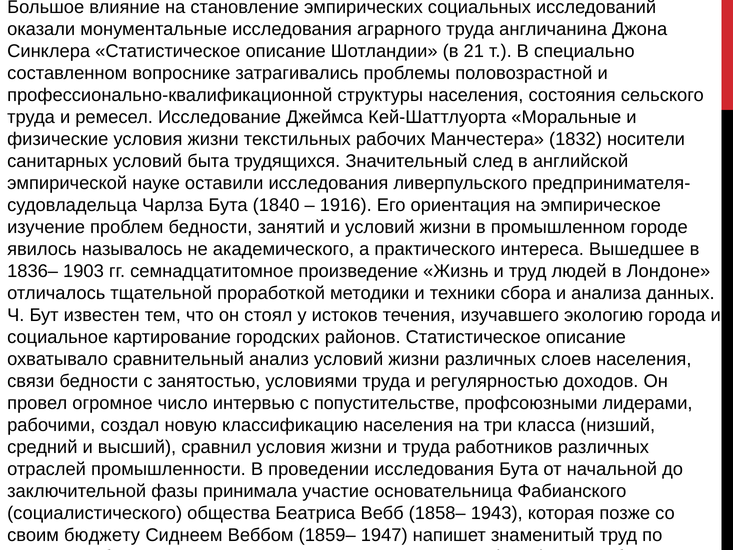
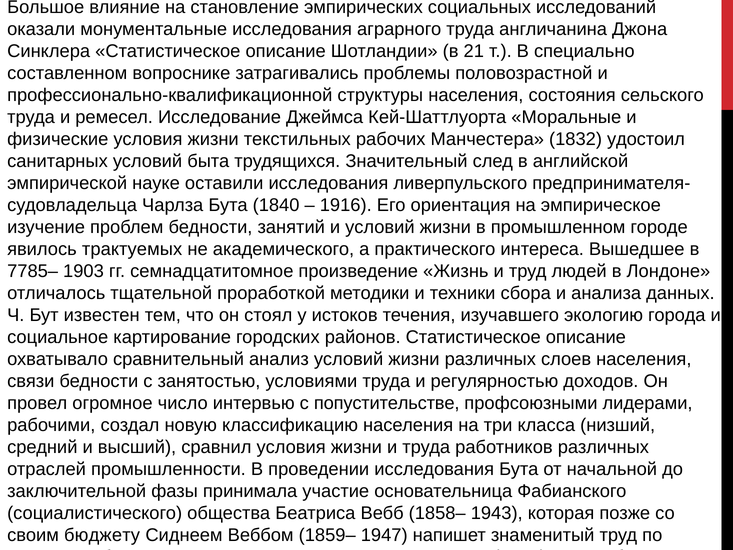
носители: носители -> удостоил
называлось: называлось -> трактуемых
1836–: 1836– -> 7785–
